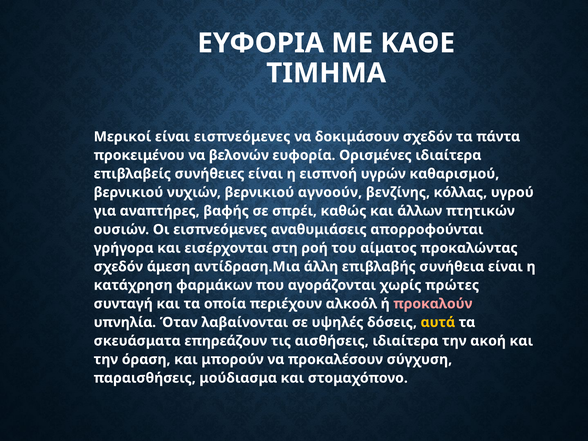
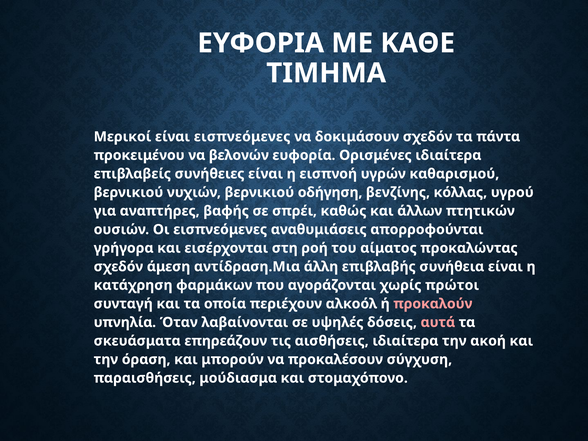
αγνοούν: αγνοούν -> οδήγηση
πρώτες: πρώτες -> πρώτοι
αυτά colour: yellow -> pink
